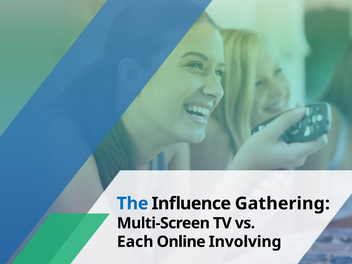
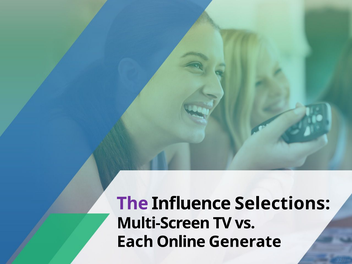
The colour: blue -> purple
Gathering: Gathering -> Selections
Involving: Involving -> Generate
